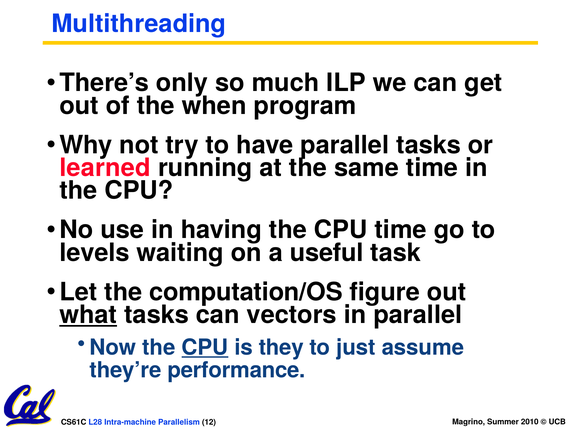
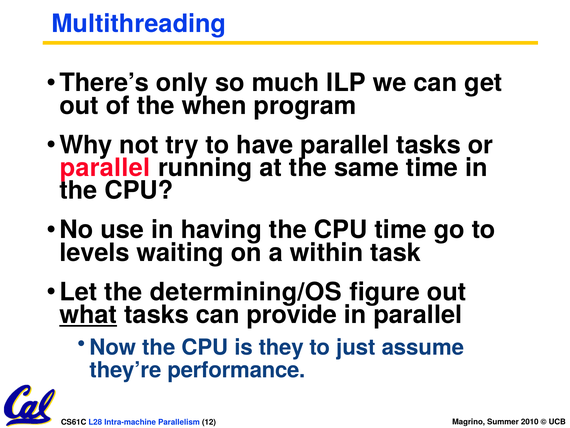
learned at (105, 168): learned -> parallel
useful: useful -> within
computation/OS: computation/OS -> determining/OS
vectors: vectors -> provide
CPU at (205, 347) underline: present -> none
